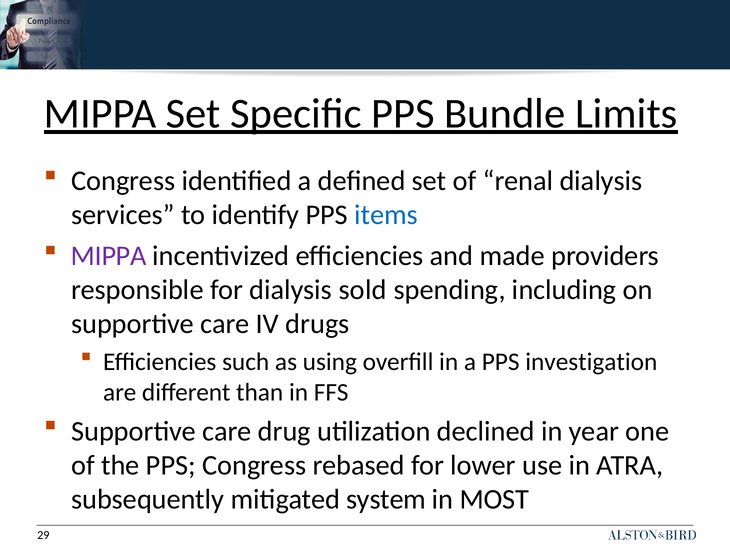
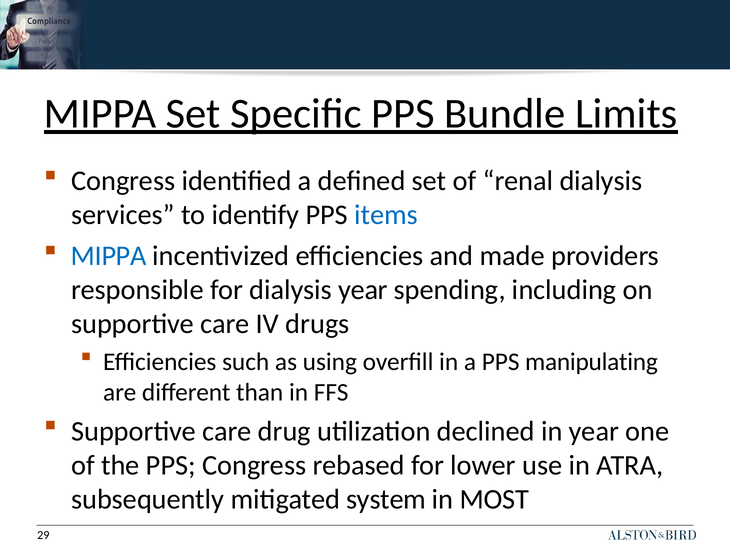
MIPPA at (109, 255) colour: purple -> blue
dialysis sold: sold -> year
investigation: investigation -> manipulating
